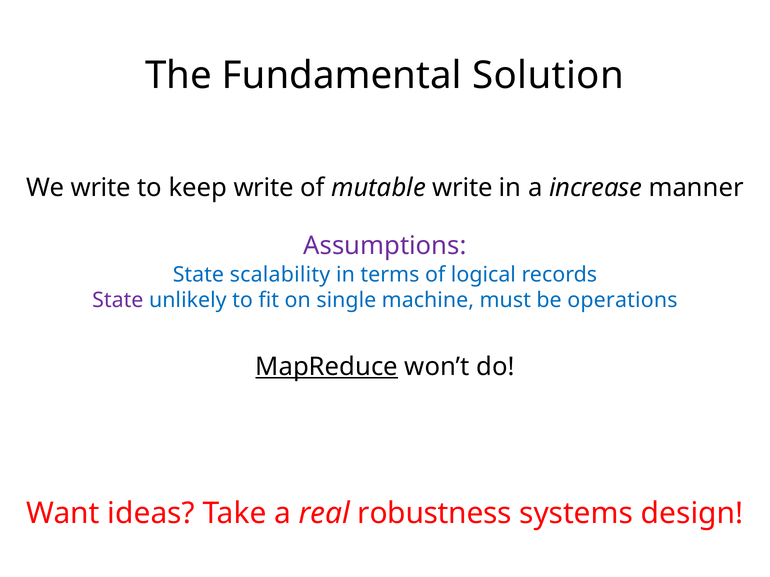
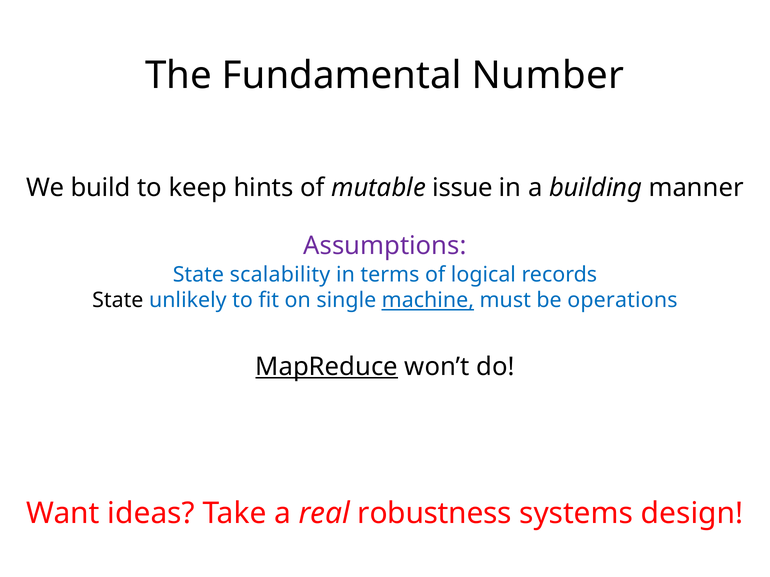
Solution: Solution -> Number
We write: write -> build
keep write: write -> hints
mutable write: write -> issue
increase: increase -> building
State at (118, 301) colour: purple -> black
machine underline: none -> present
